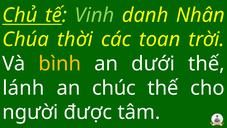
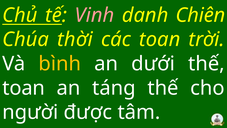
Vinh colour: light green -> pink
Nhân: Nhân -> Chiên
lánh at (23, 88): lánh -> toan
chúc: chúc -> táng
